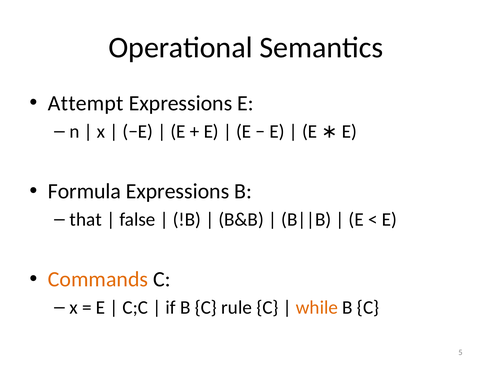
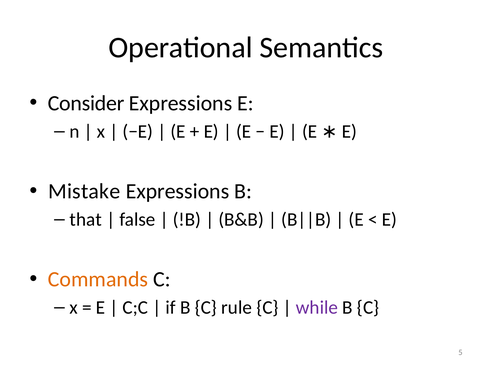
Attempt: Attempt -> Consider
Formula: Formula -> Mistake
while colour: orange -> purple
